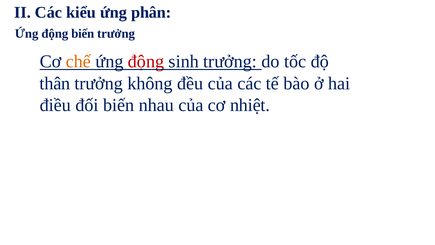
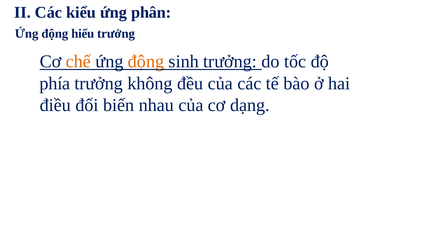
động biến: biến -> hiểu
động at (146, 62) colour: red -> orange
thân: thân -> phía
nhiệt: nhiệt -> dạng
